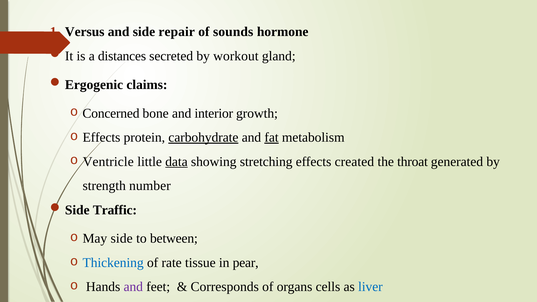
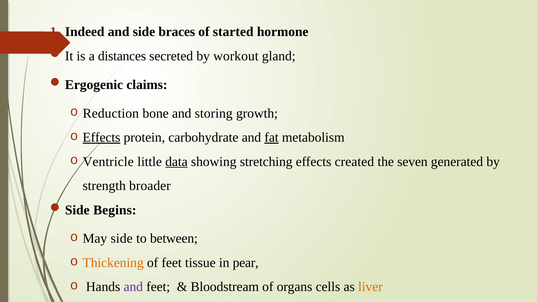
Versus: Versus -> Indeed
repair: repair -> braces
sounds: sounds -> started
Concerned: Concerned -> Reduction
interior: interior -> storing
Effects at (101, 137) underline: none -> present
carbohydrate underline: present -> none
throat: throat -> seven
number: number -> broader
Traffic: Traffic -> Begins
Thickening colour: blue -> orange
of rate: rate -> feet
Corresponds: Corresponds -> Bloodstream
liver colour: blue -> orange
